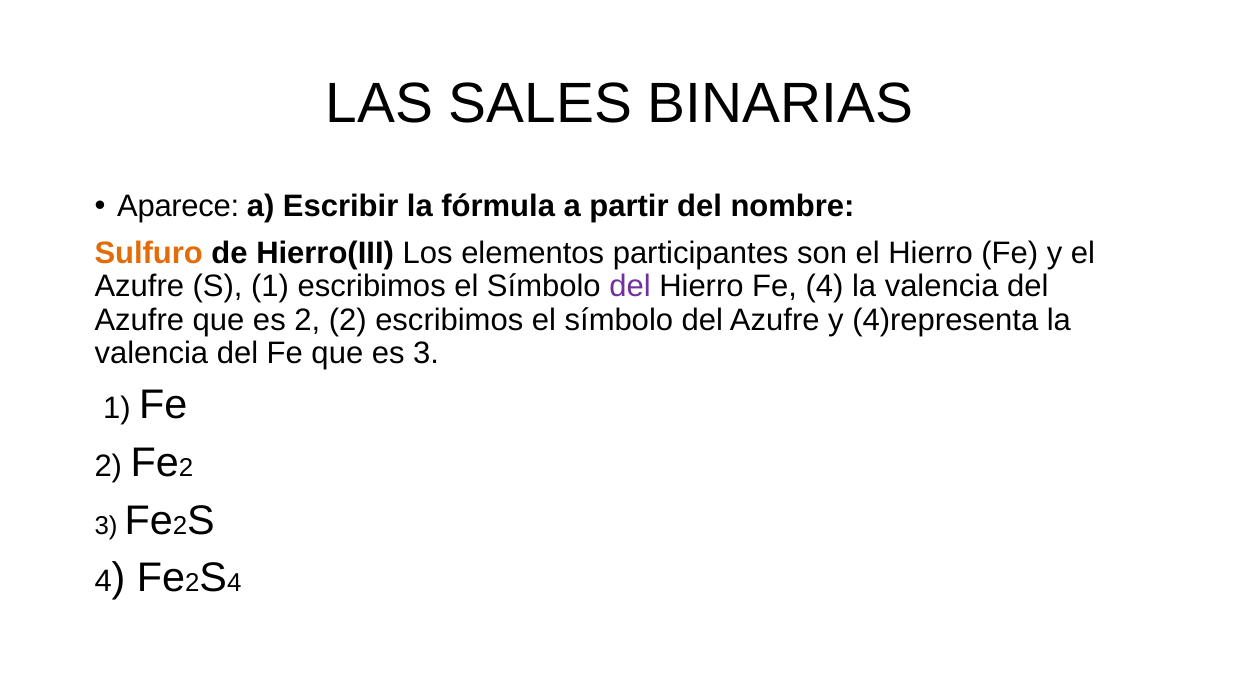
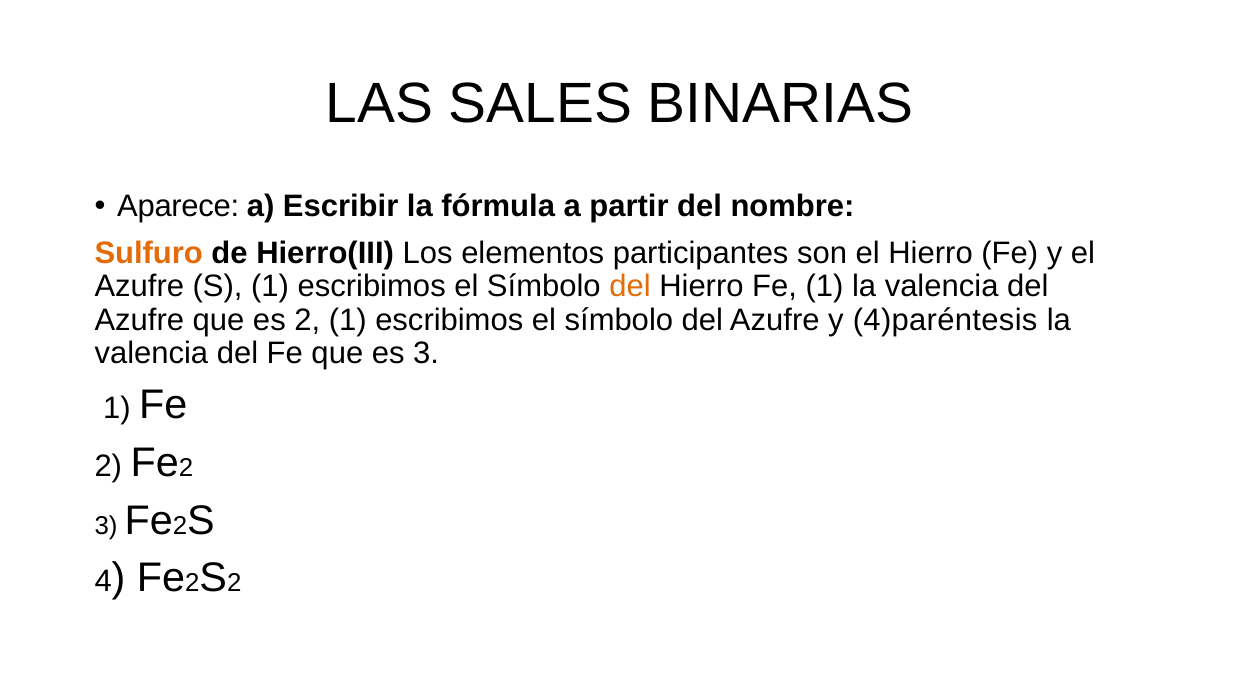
del at (630, 287) colour: purple -> orange
Fe 4: 4 -> 1
2 2: 2 -> 1
4)representa: 4)representa -> 4)paréntesis
4 at (234, 583): 4 -> 2
